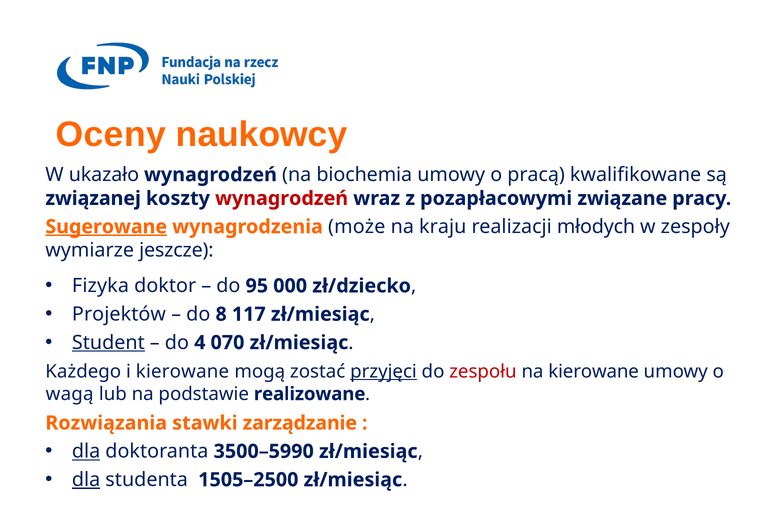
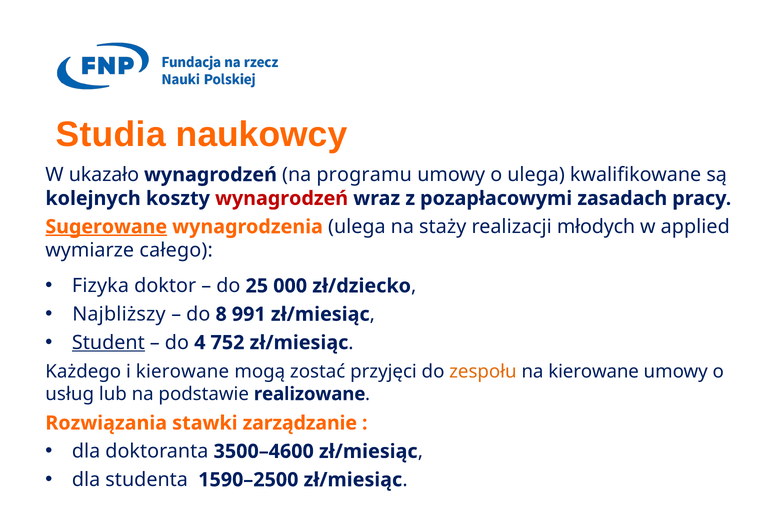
Oceny: Oceny -> Studia
biochemia: biochemia -> programu
o pracą: pracą -> ulega
związanej: związanej -> kolejnych
związane: związane -> zasadach
wynagrodzenia może: może -> ulega
kraju: kraju -> staży
zespoły: zespoły -> applied
jeszcze: jeszcze -> całego
95: 95 -> 25
Projektów: Projektów -> Najbliższy
117: 117 -> 991
070: 070 -> 752
przyjęci underline: present -> none
zespołu colour: red -> orange
wagą: wagą -> usług
dla at (86, 452) underline: present -> none
3500–5990: 3500–5990 -> 3500–4600
dla at (86, 480) underline: present -> none
1505–2500: 1505–2500 -> 1590–2500
